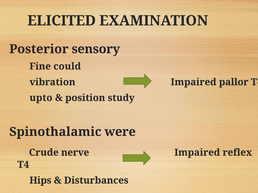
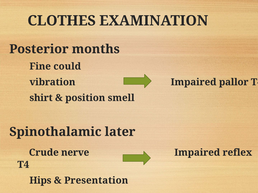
ELICITED: ELICITED -> CLOTHES
sensory: sensory -> months
upto: upto -> shirt
study: study -> smell
were: were -> later
Disturbances: Disturbances -> Presentation
